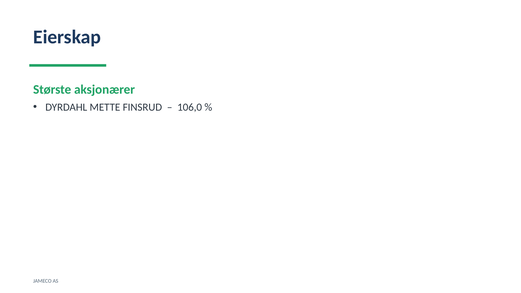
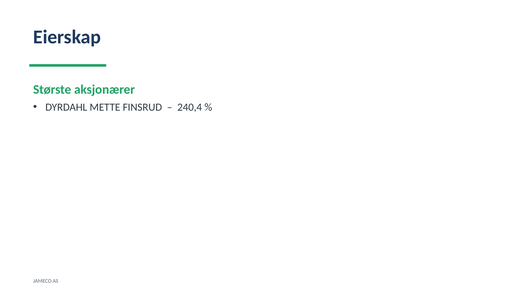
106,0: 106,0 -> 240,4
